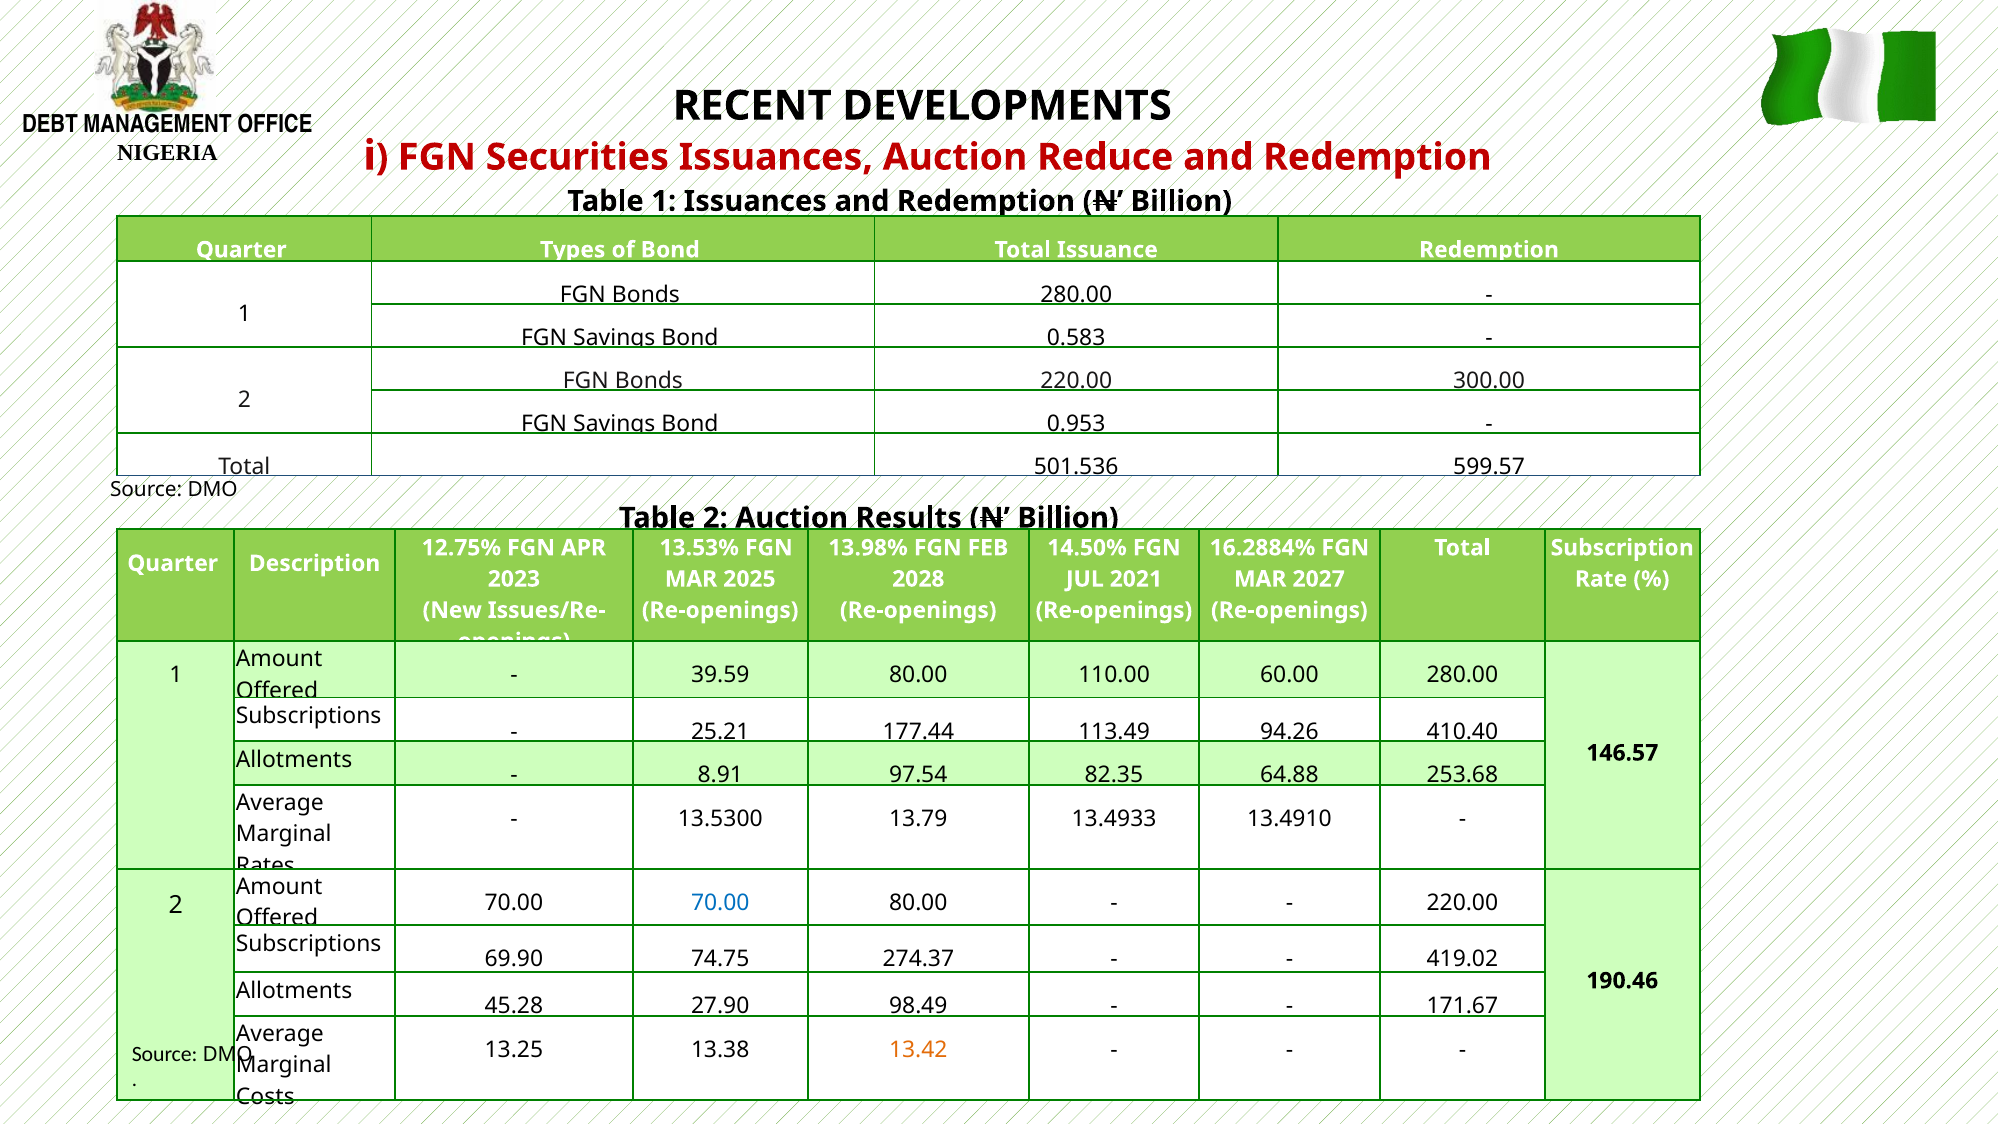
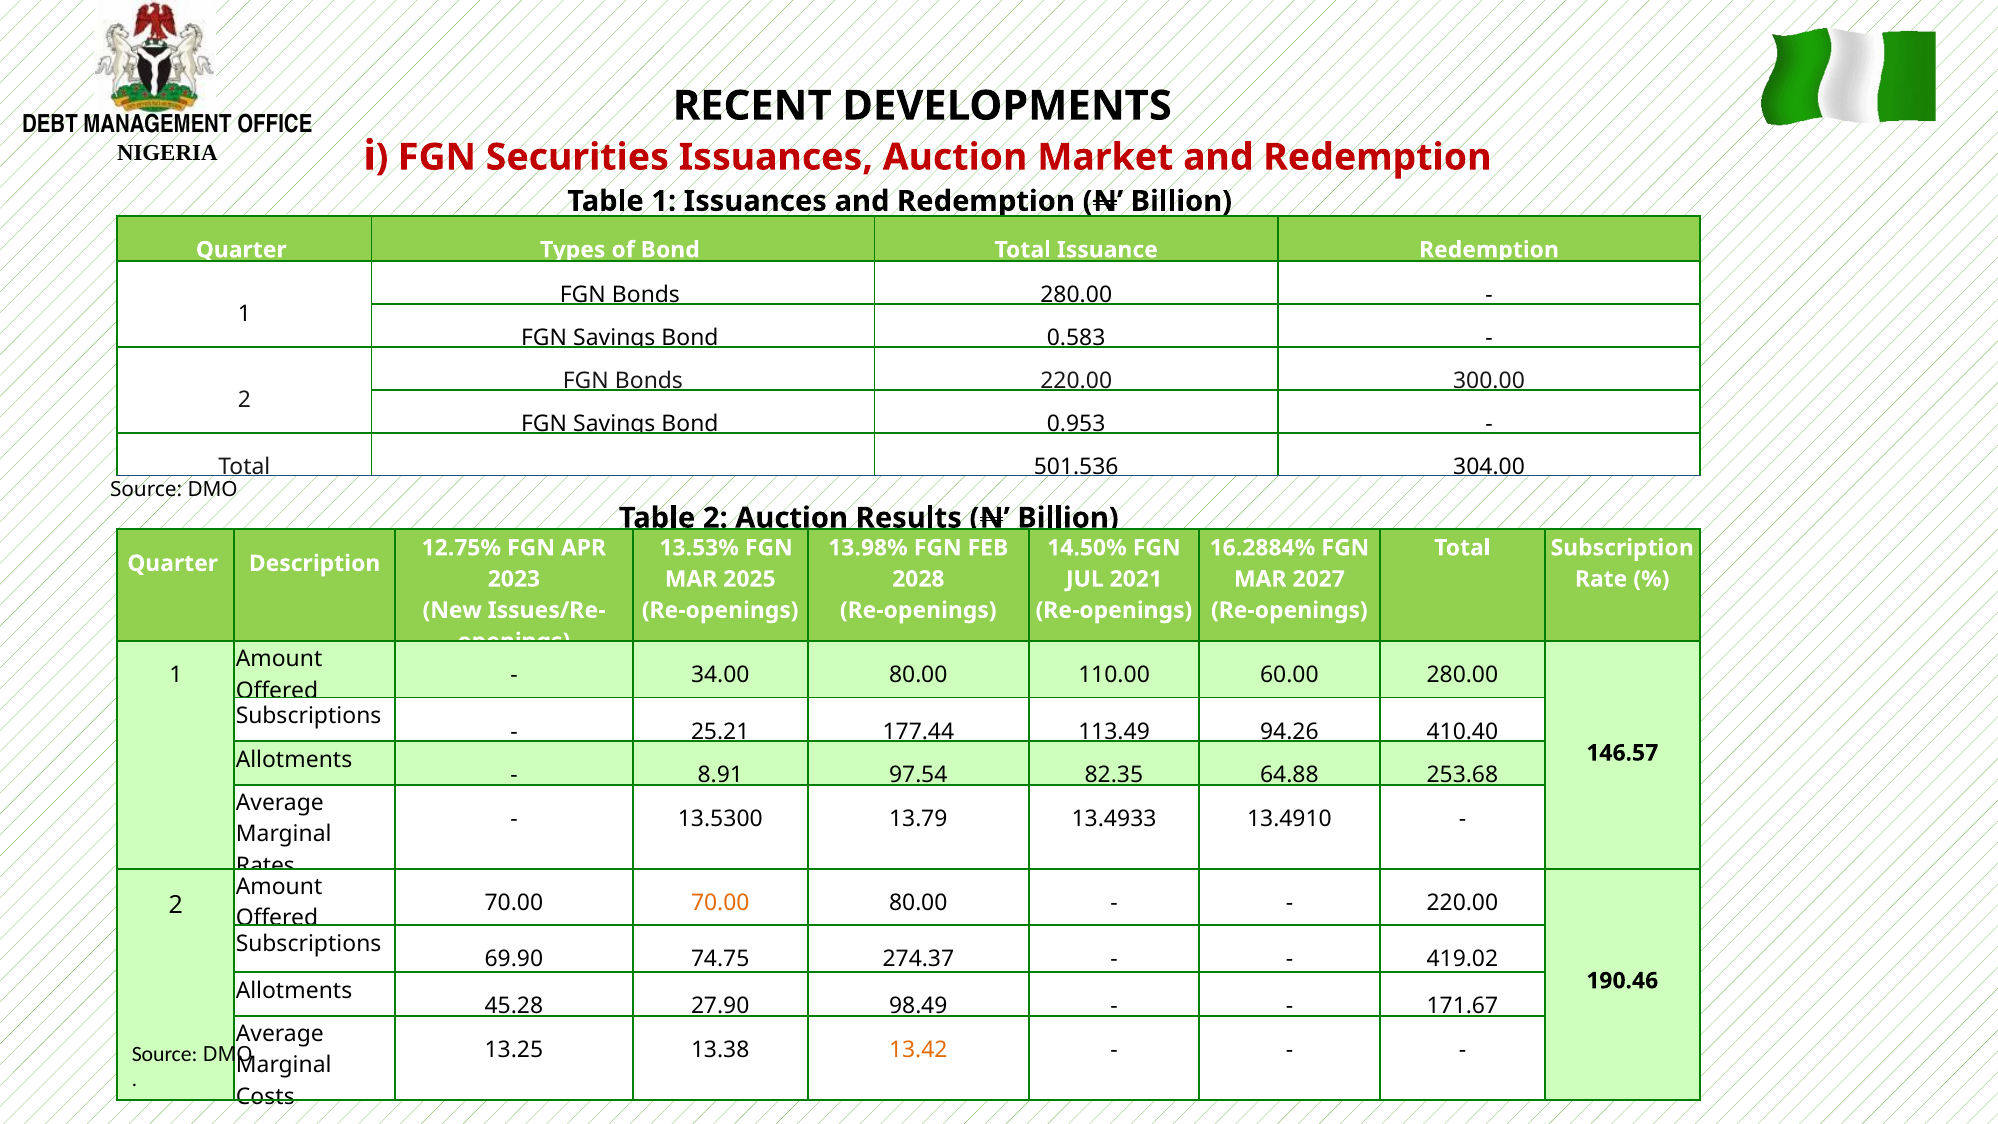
Reduce: Reduce -> Market
599.57: 599.57 -> 304.00
39.59: 39.59 -> 34.00
70.00 at (720, 903) colour: blue -> orange
